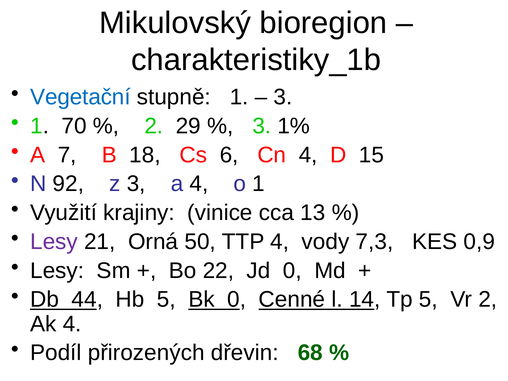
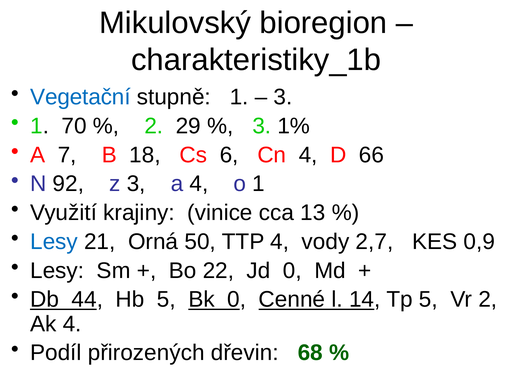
15: 15 -> 66
Lesy at (54, 242) colour: purple -> blue
7,3: 7,3 -> 2,7
